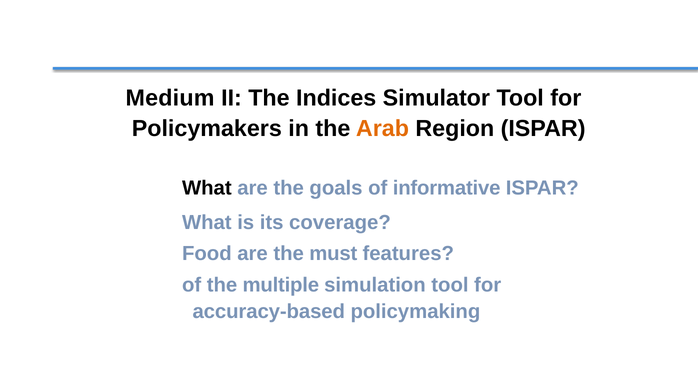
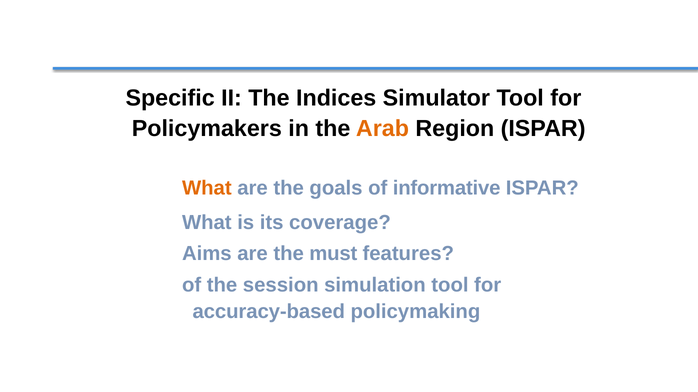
Medium: Medium -> Specific
What at (207, 188) colour: black -> orange
Food: Food -> Aims
multiple: multiple -> session
